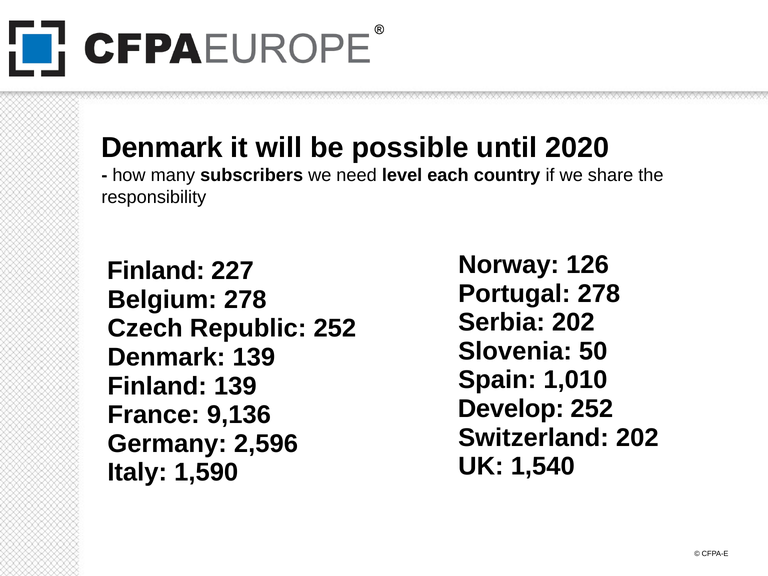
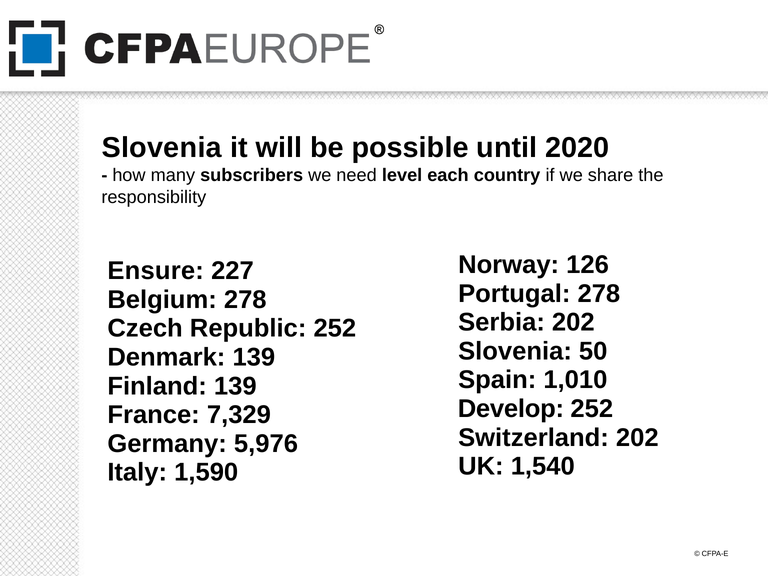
Denmark at (162, 148): Denmark -> Slovenia
Finland at (156, 271): Finland -> Ensure
9,136: 9,136 -> 7,329
2,596: 2,596 -> 5,976
